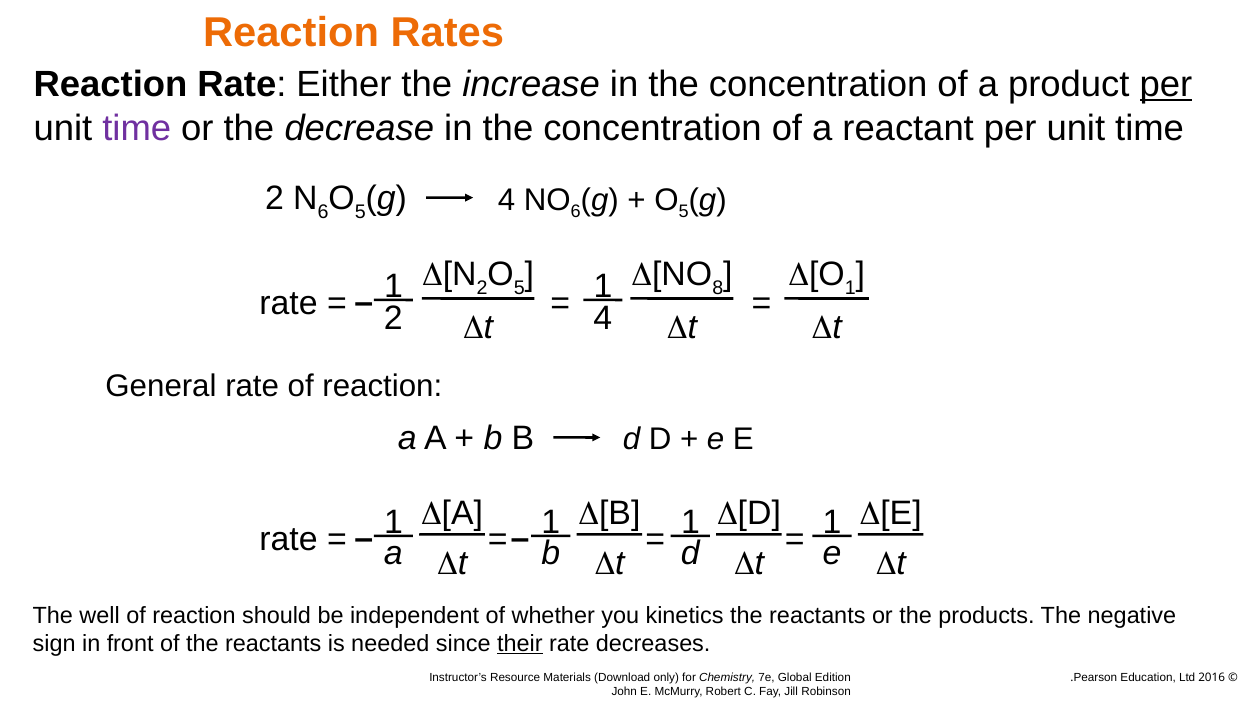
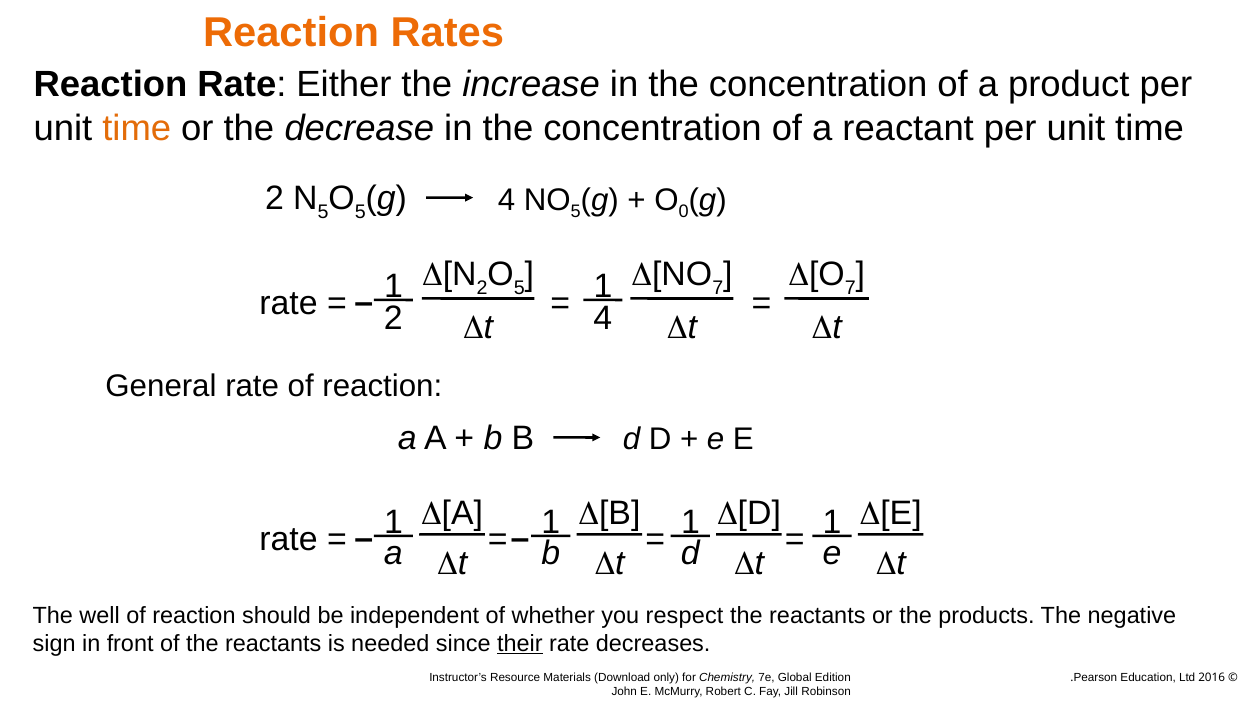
per at (1166, 85) underline: present -> none
time at (137, 128) colour: purple -> orange
6 at (323, 212): 6 -> 5
6 at (576, 212): 6 -> 5
5 at (684, 212): 5 -> 0
8 at (718, 288): 8 -> 7
1 at (850, 288): 1 -> 7
kinetics: kinetics -> respect
